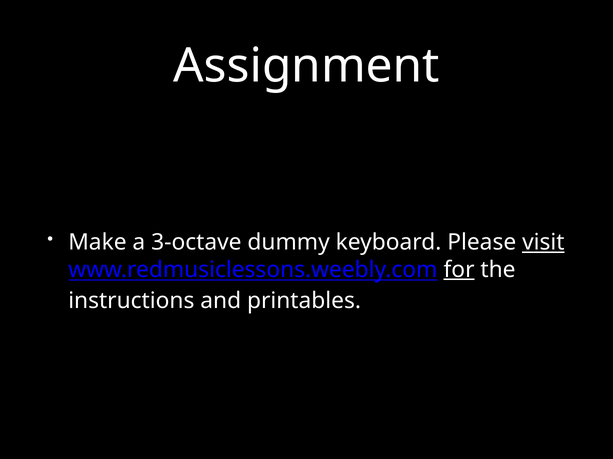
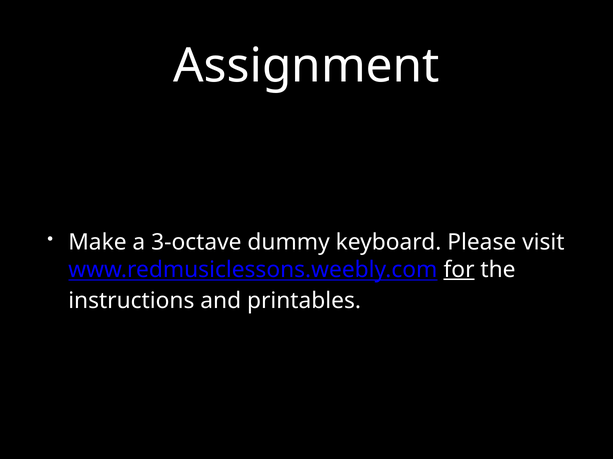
visit underline: present -> none
